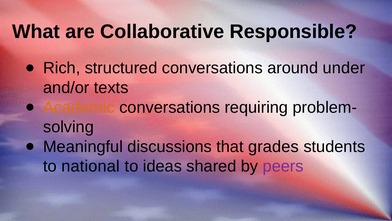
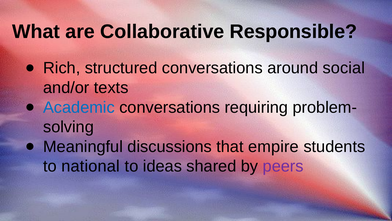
under: under -> social
Academic colour: orange -> blue
grades: grades -> empire
